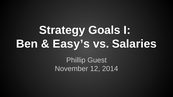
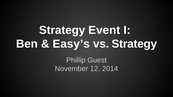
Goals: Goals -> Event
vs Salaries: Salaries -> Strategy
